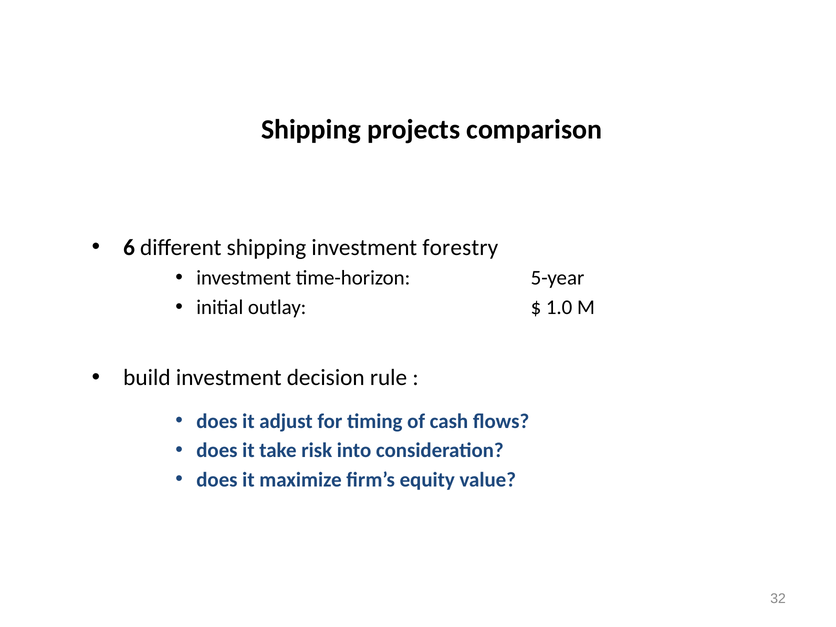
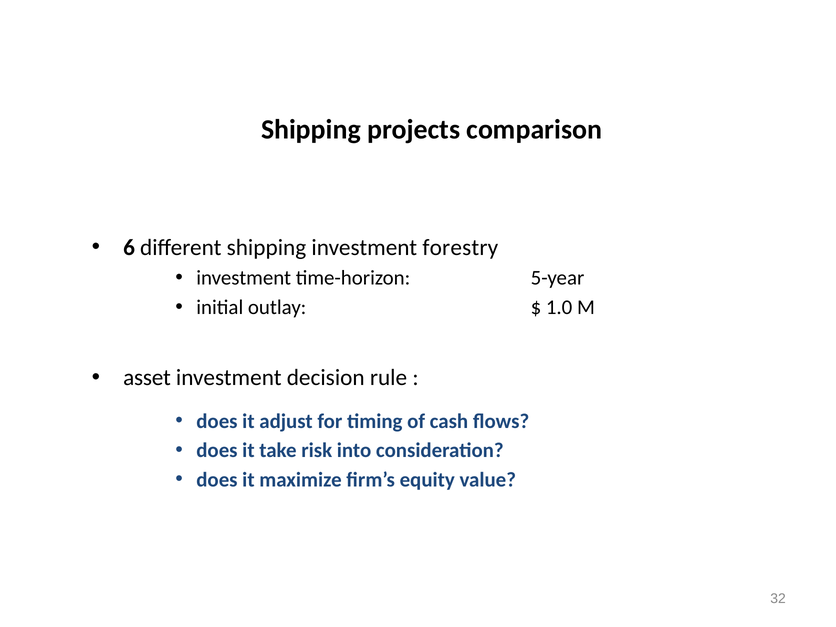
build: build -> asset
